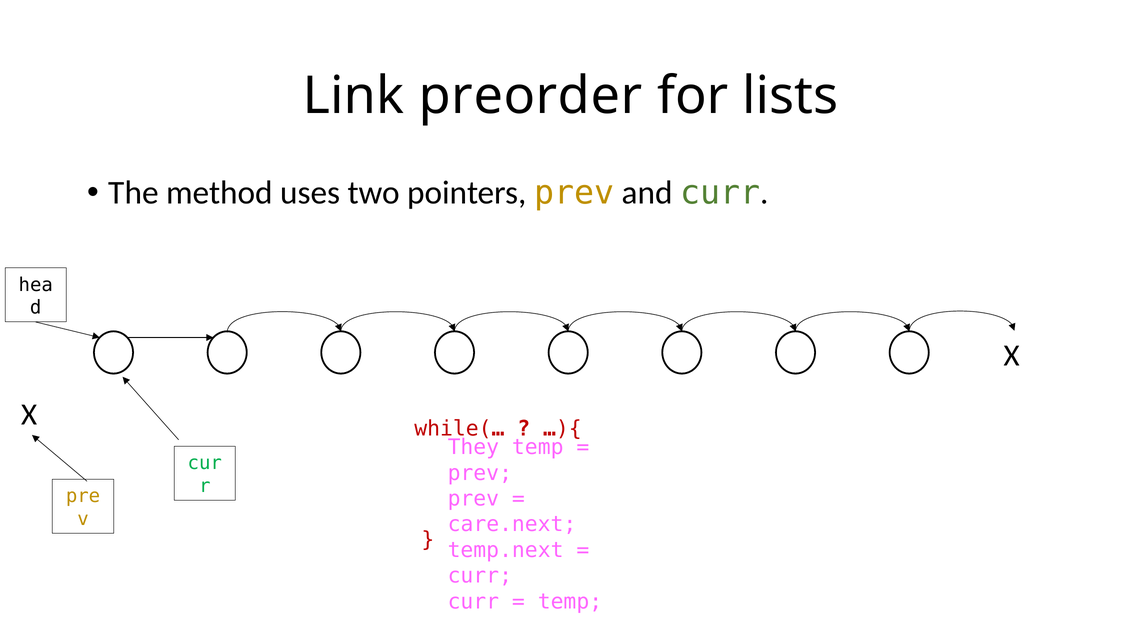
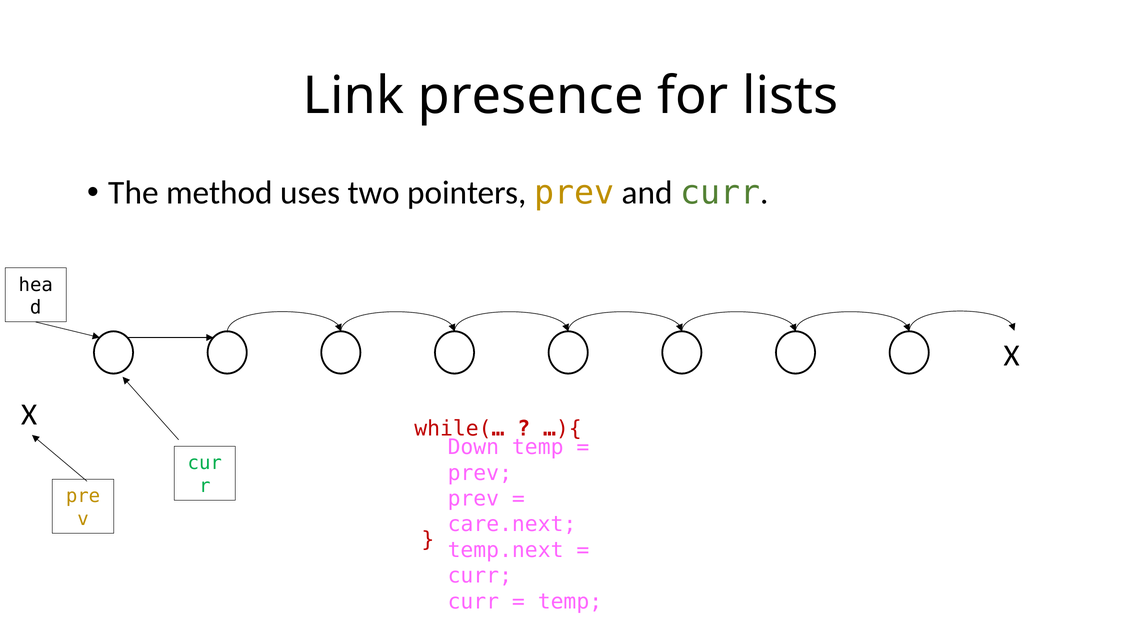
preorder: preorder -> presence
They: They -> Down
